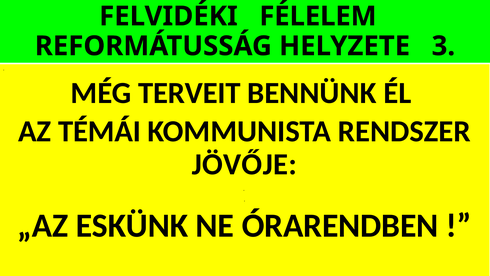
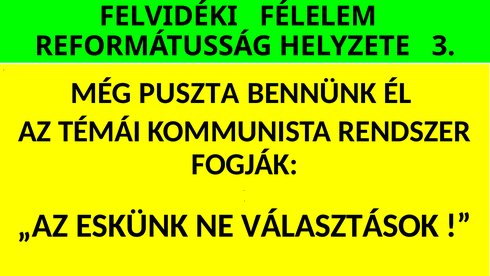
TERVEIT: TERVEIT -> PUSZTA
JÖVŐJE: JÖVŐJE -> FOGJÁK
ÓRARENDBEN: ÓRARENDBEN -> VÁLASZTÁSOK
